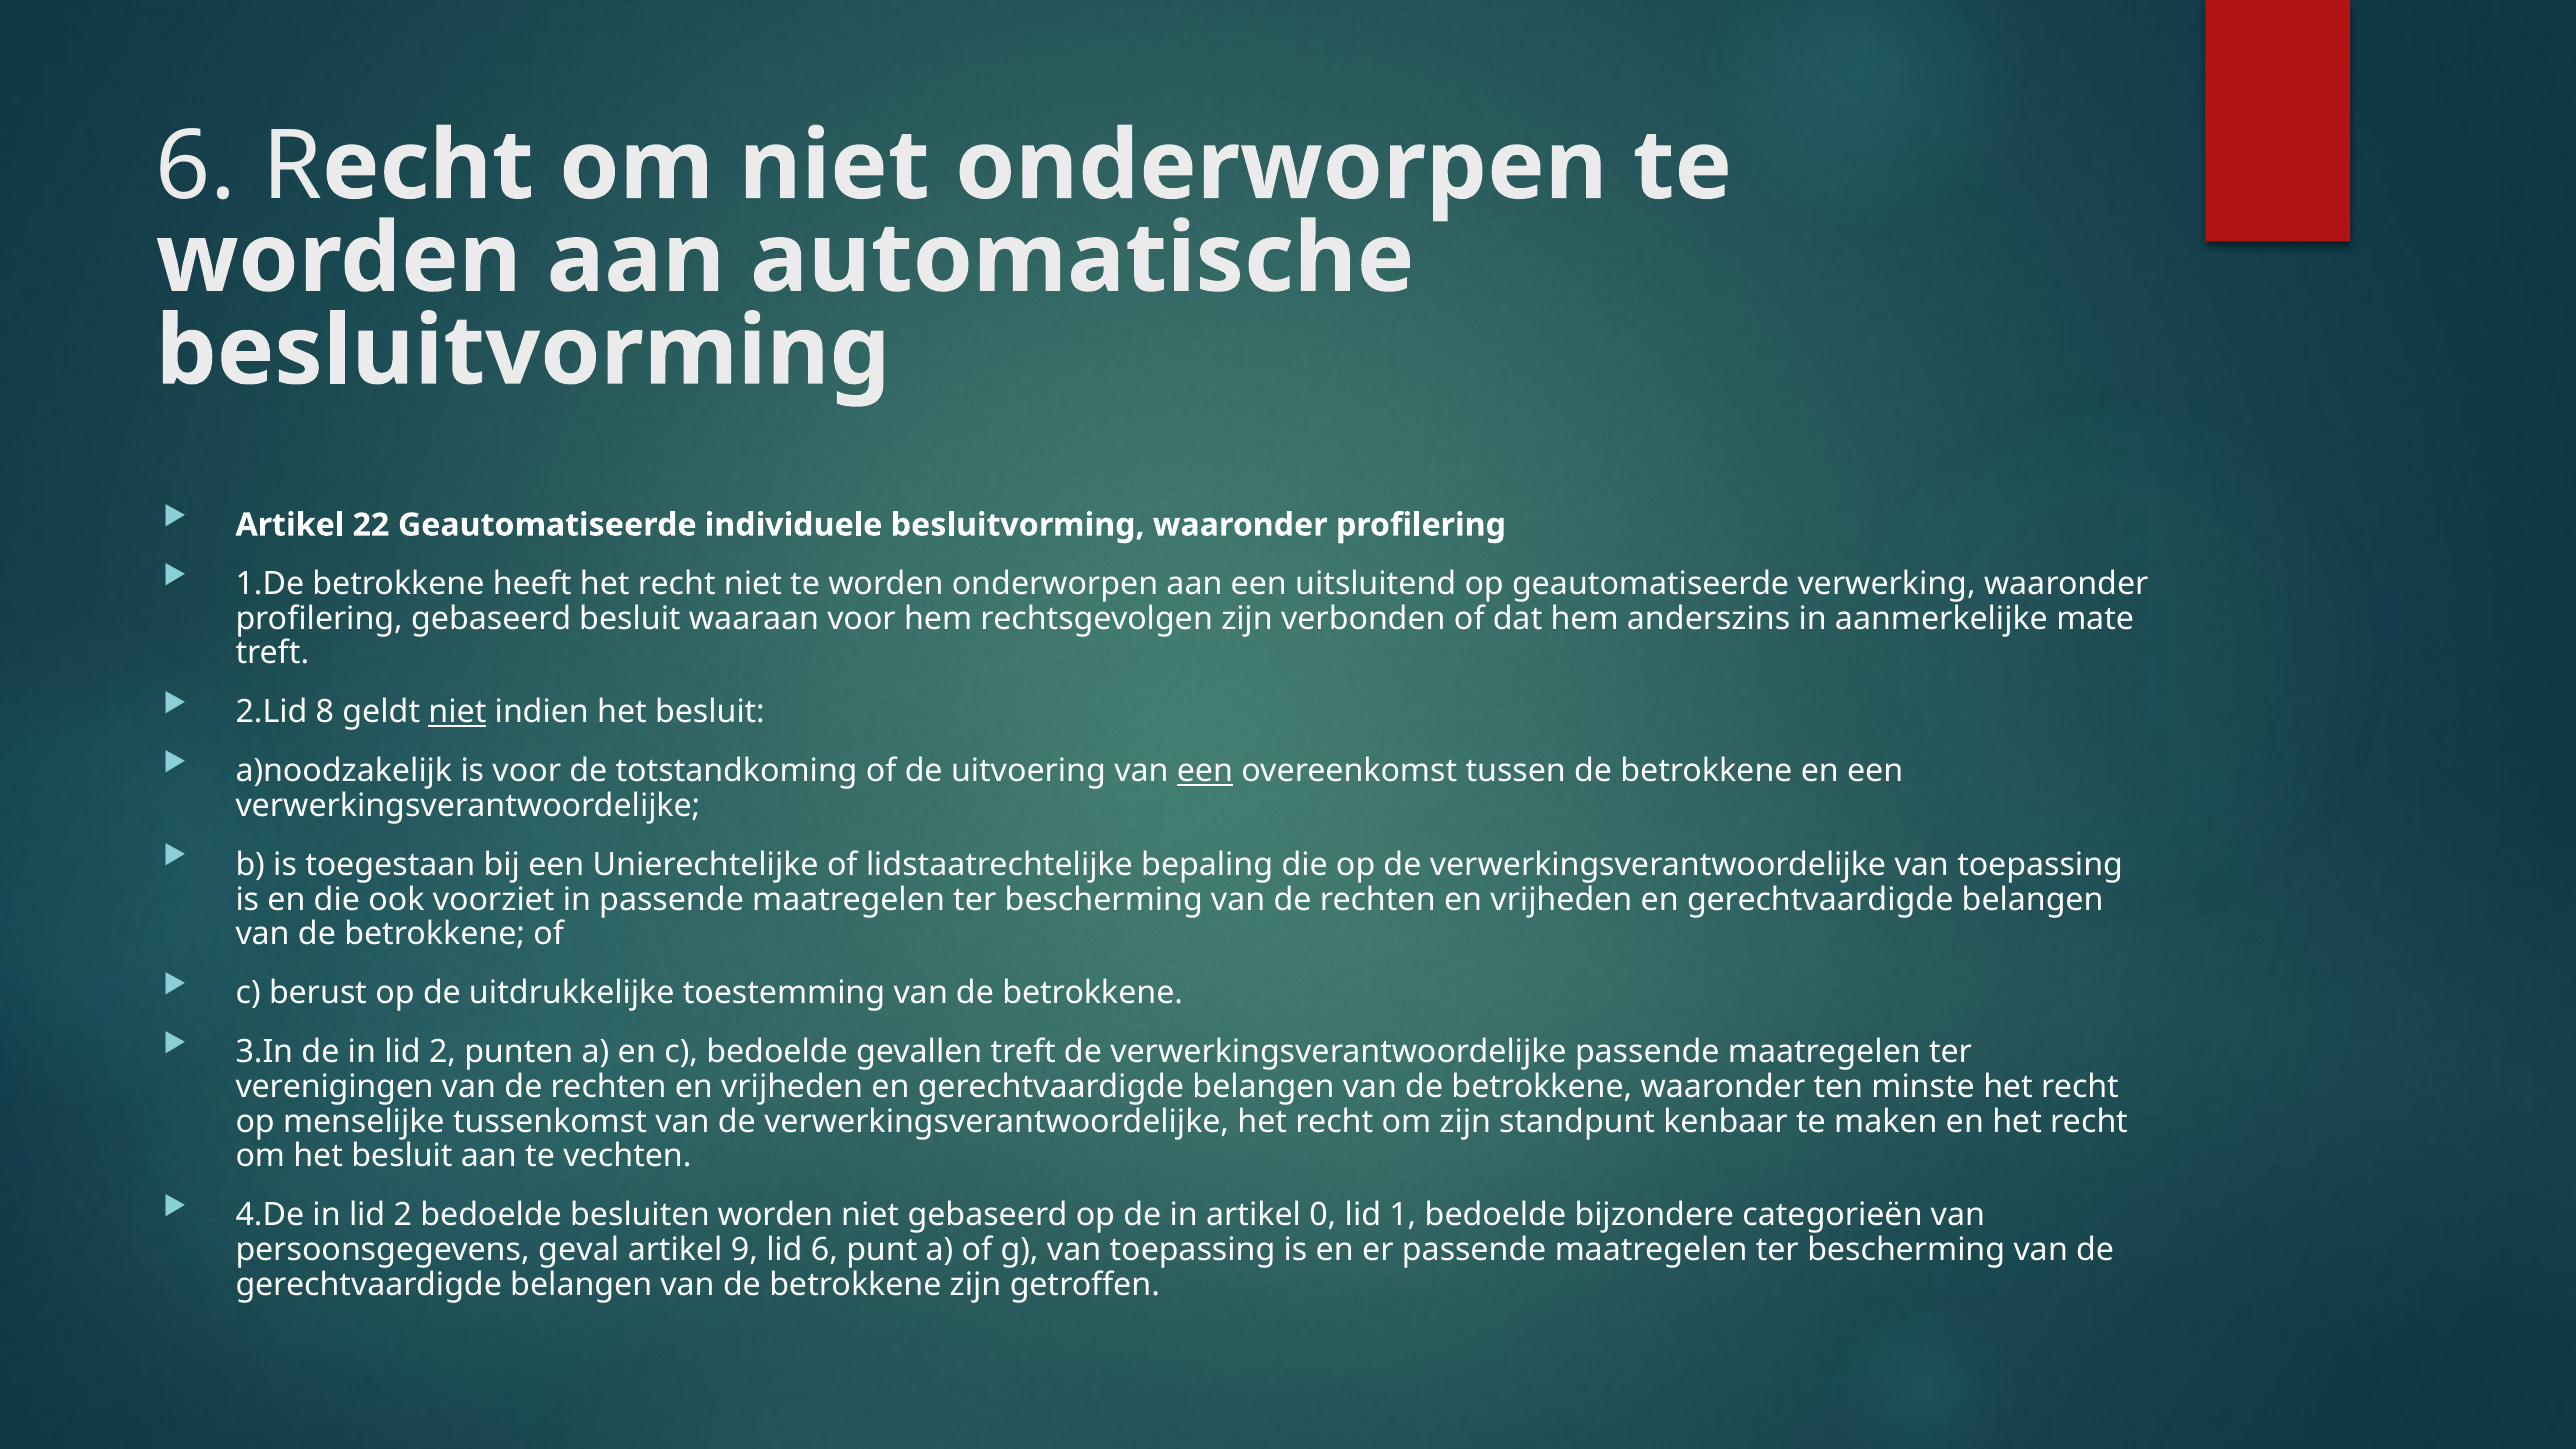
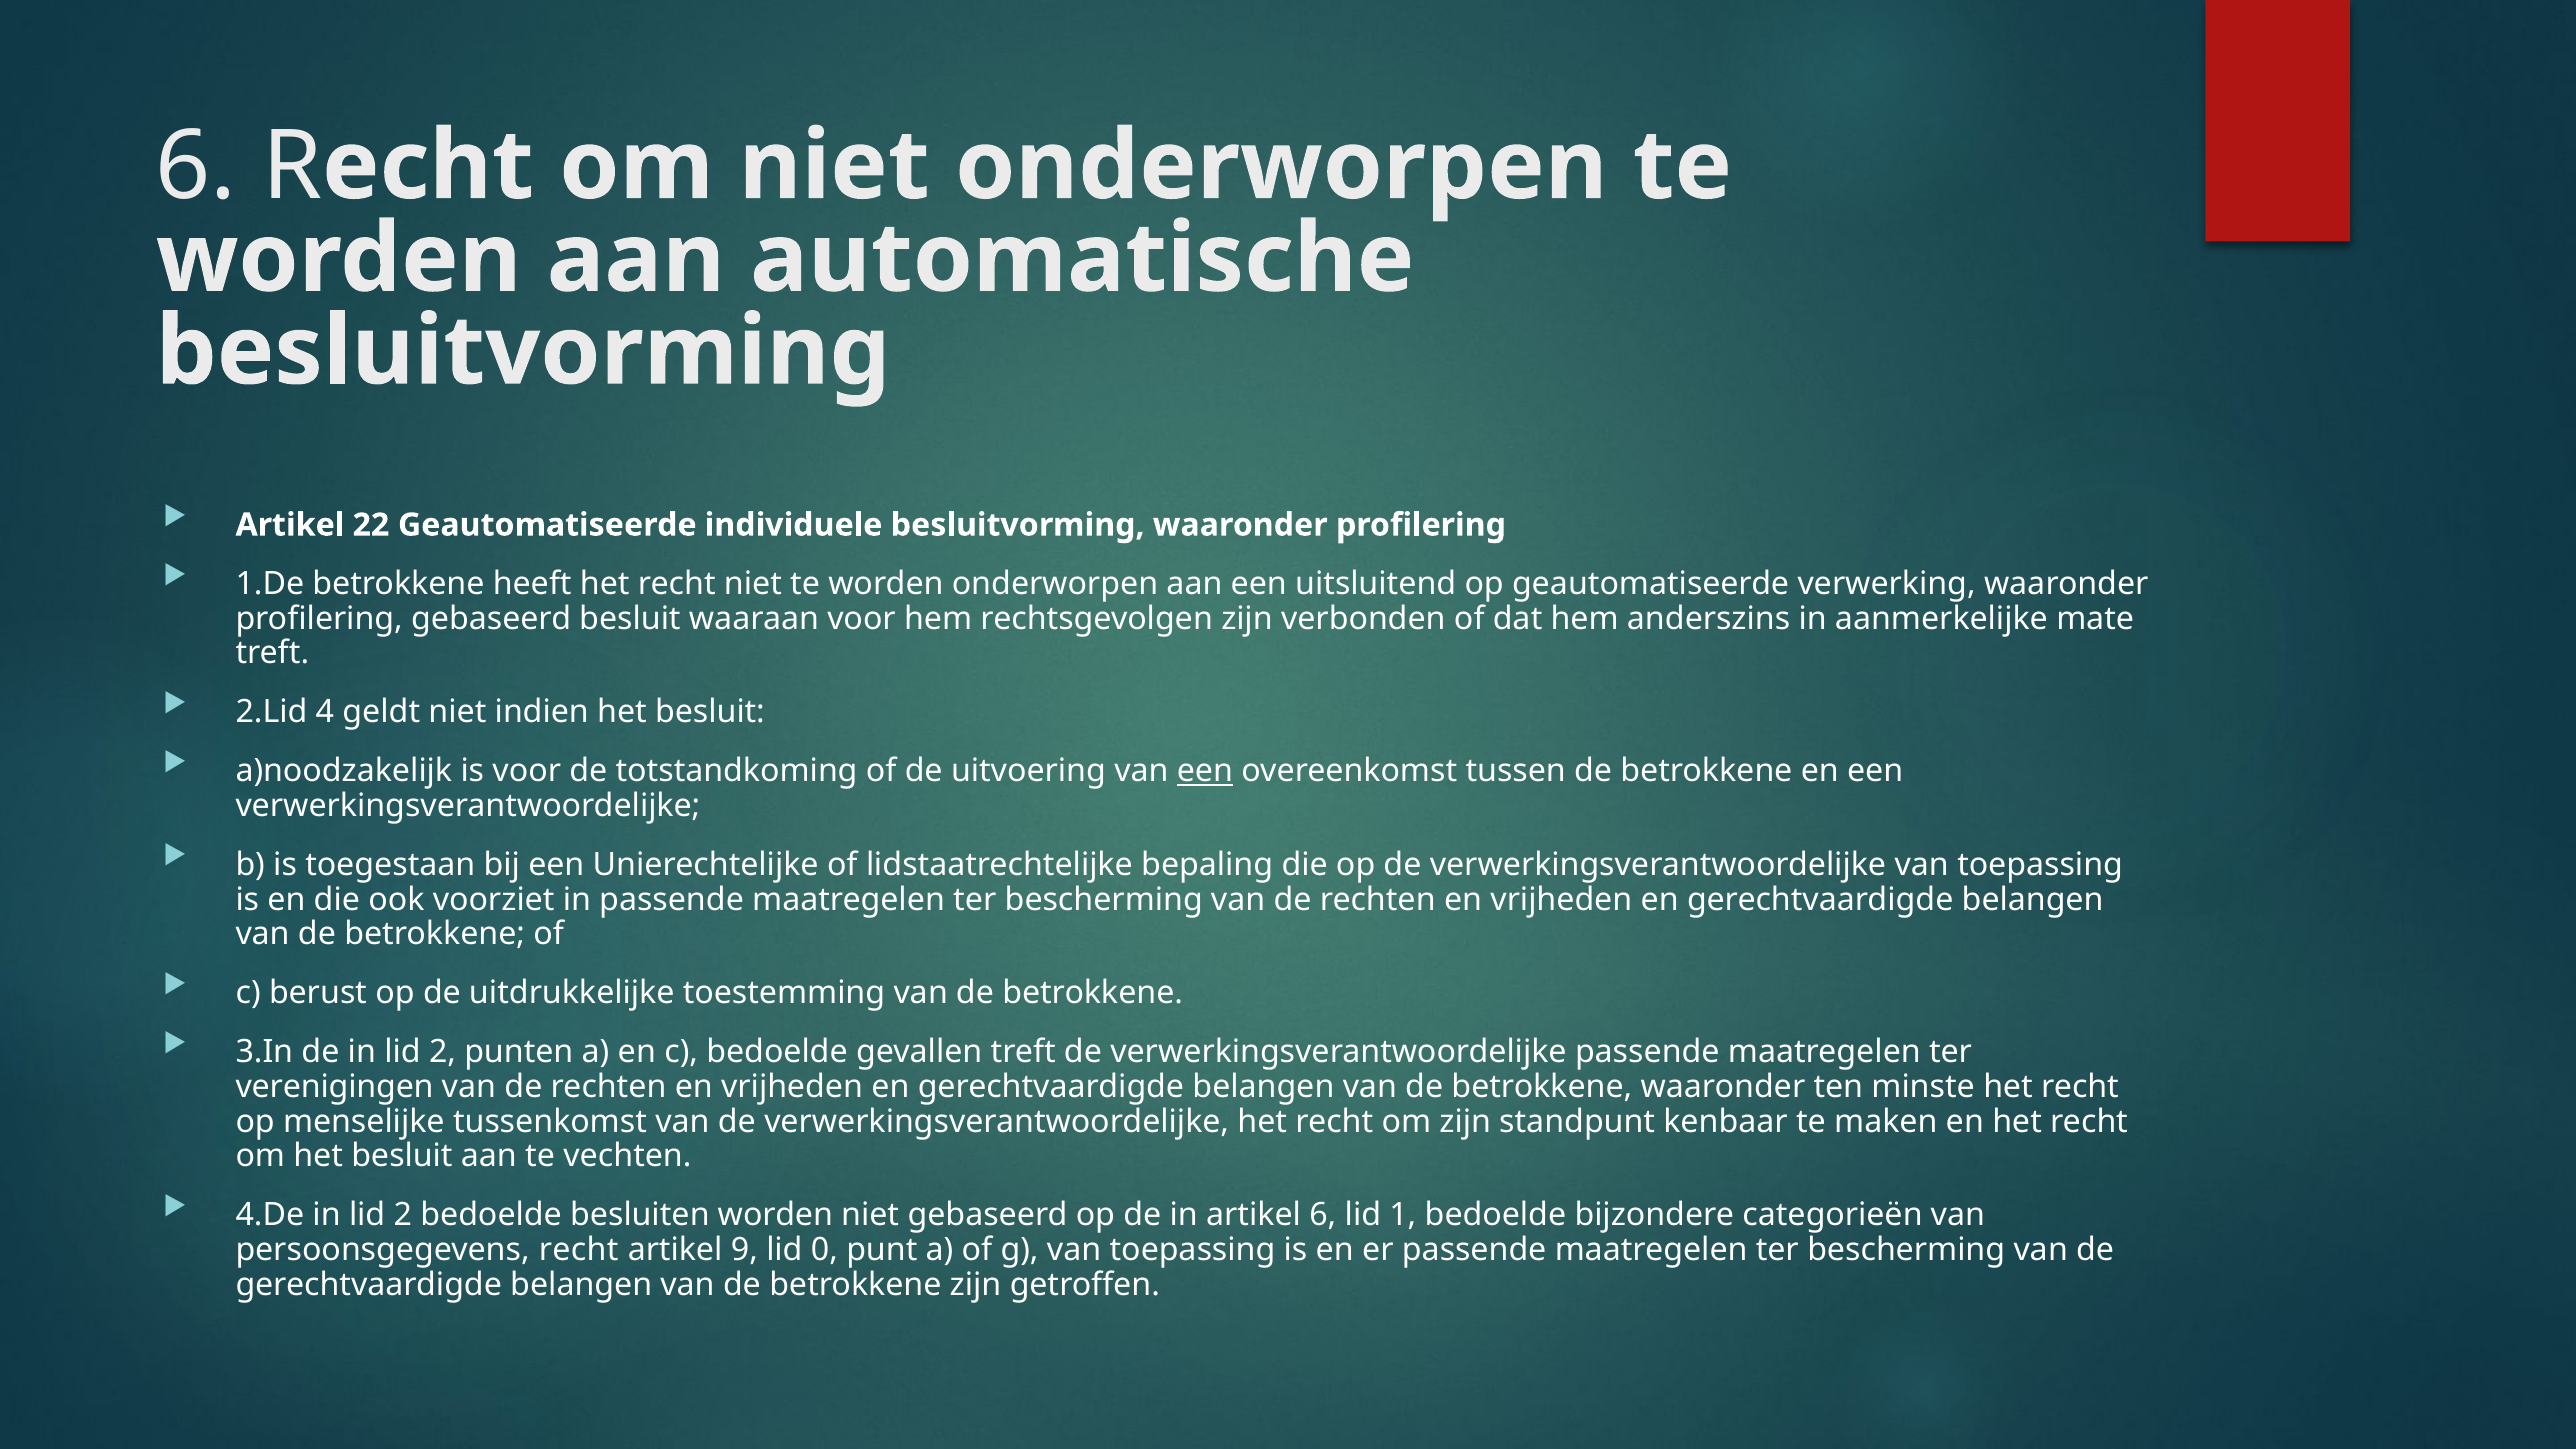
8: 8 -> 4
niet at (457, 712) underline: present -> none
artikel 0: 0 -> 6
persoonsgegevens geval: geval -> recht
lid 6: 6 -> 0
